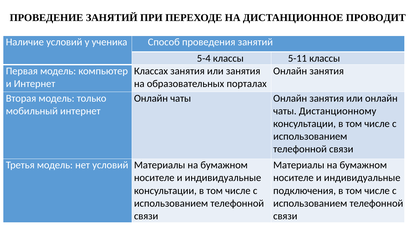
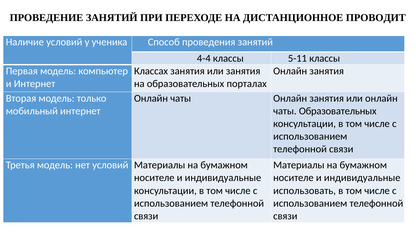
5-4: 5-4 -> 4-4
чаты Дистанционному: Дистанционному -> Образовательных
подключения: подключения -> использовать
